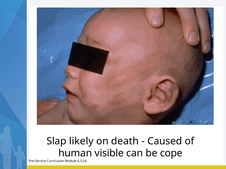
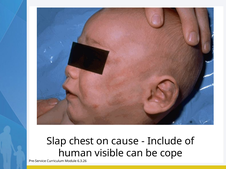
likely: likely -> chest
death: death -> cause
Caused: Caused -> Include
